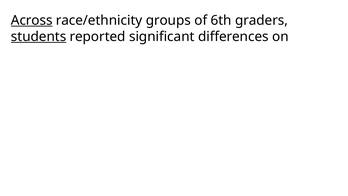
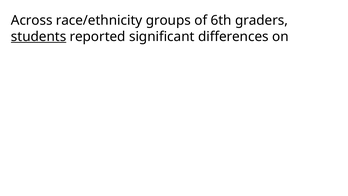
Across underline: present -> none
